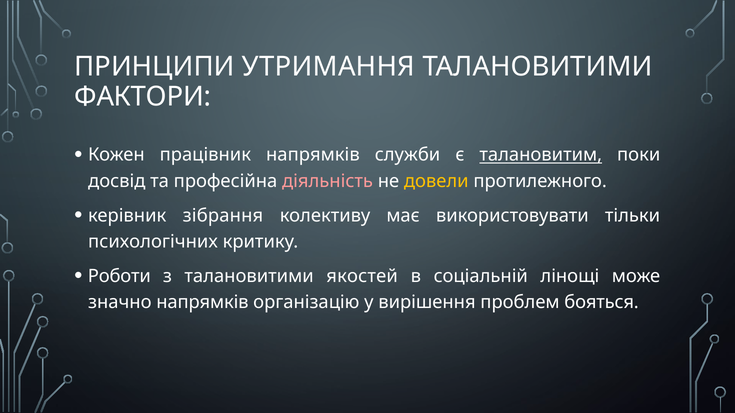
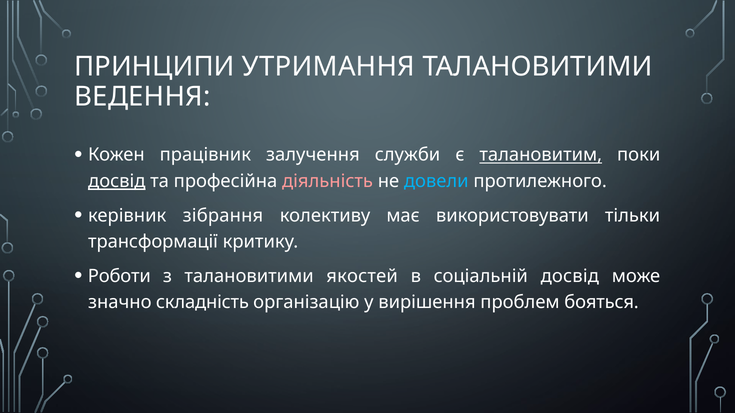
ФАКТОРИ: ФАКТОРИ -> ВЕДЕННЯ
працівник напрямків: напрямків -> залучення
досвід at (117, 182) underline: none -> present
довели colour: yellow -> light blue
психологічних: психологічних -> трансформації
соціальній лінощі: лінощі -> досвід
значно напрямків: напрямків -> складність
